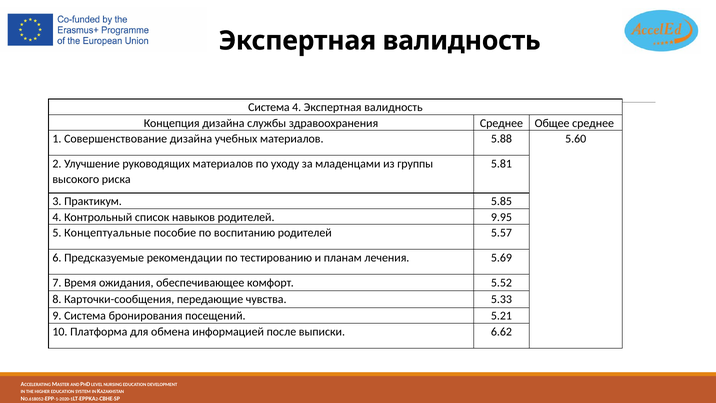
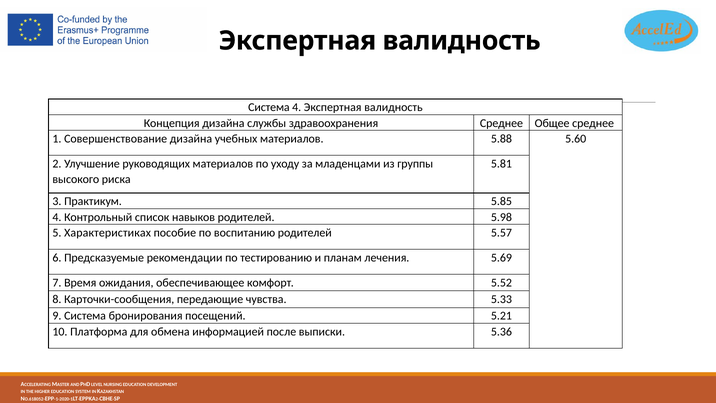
9.95: 9.95 -> 5.98
Концептуальные: Концептуальные -> Характеристиках
6.62: 6.62 -> 5.36
